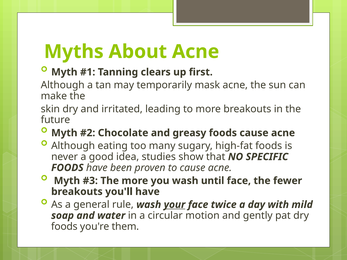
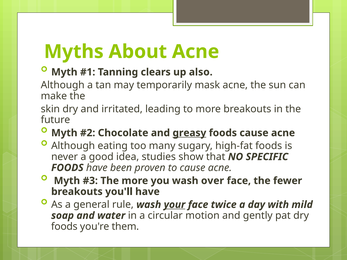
first: first -> also
greasy underline: none -> present
until: until -> over
